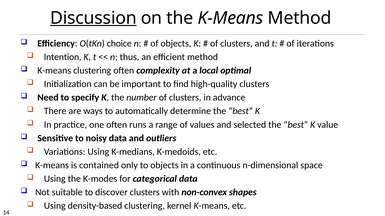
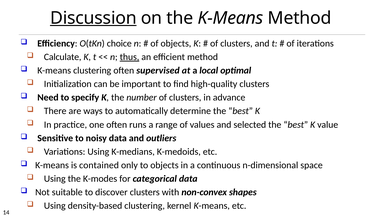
Intention: Intention -> Calculate
thus underline: none -> present
complexity: complexity -> supervised
